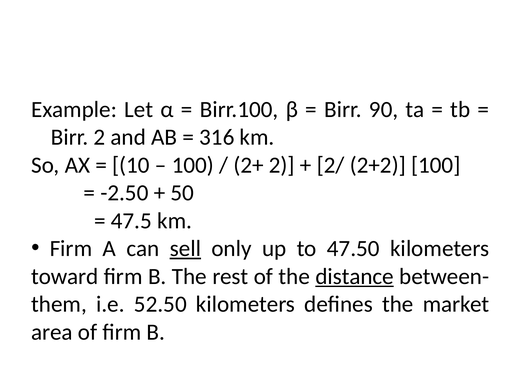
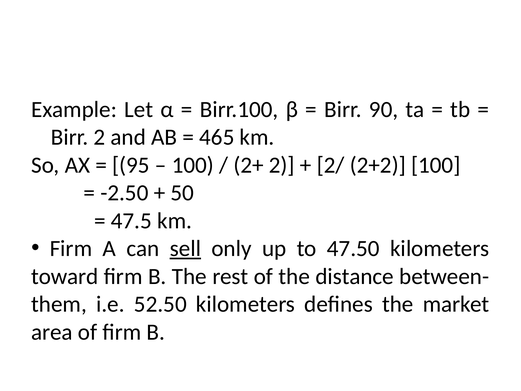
316: 316 -> 465
10: 10 -> 95
distance underline: present -> none
